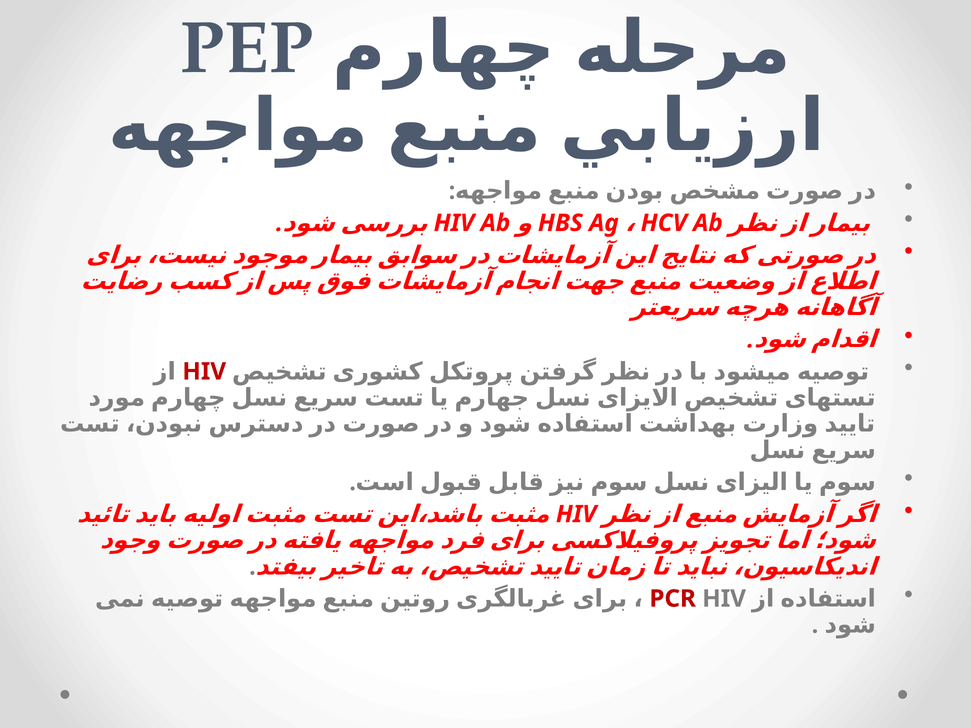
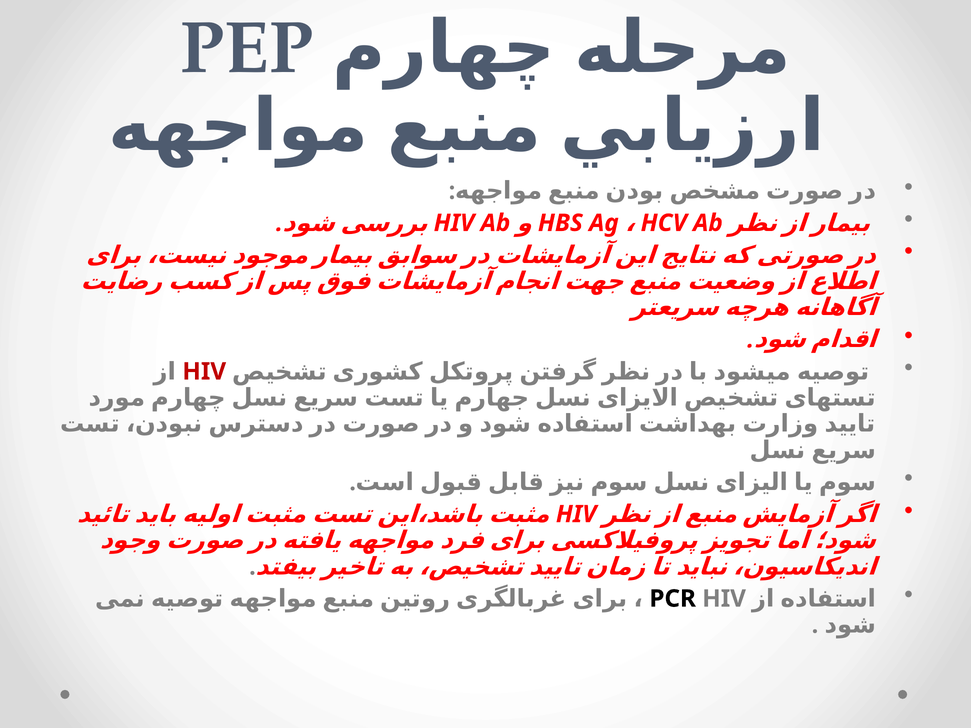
PCR colour: red -> black
